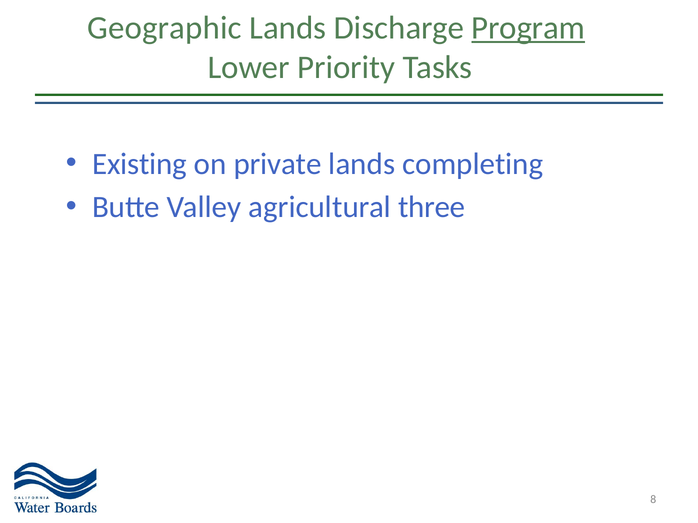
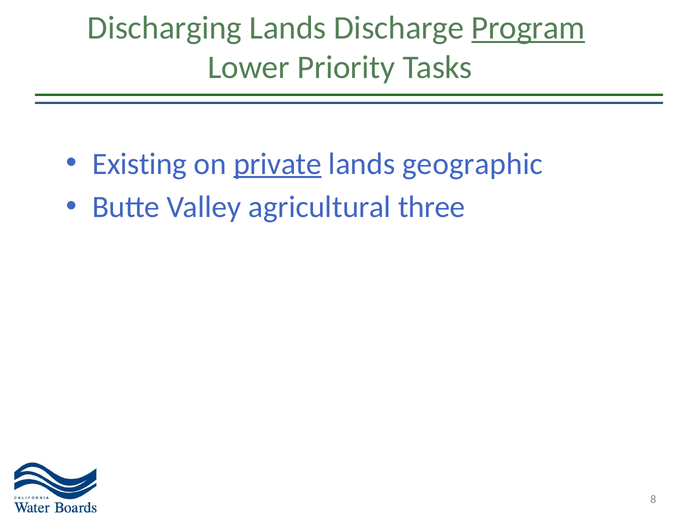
Geographic: Geographic -> Discharging
private underline: none -> present
completing: completing -> geographic
